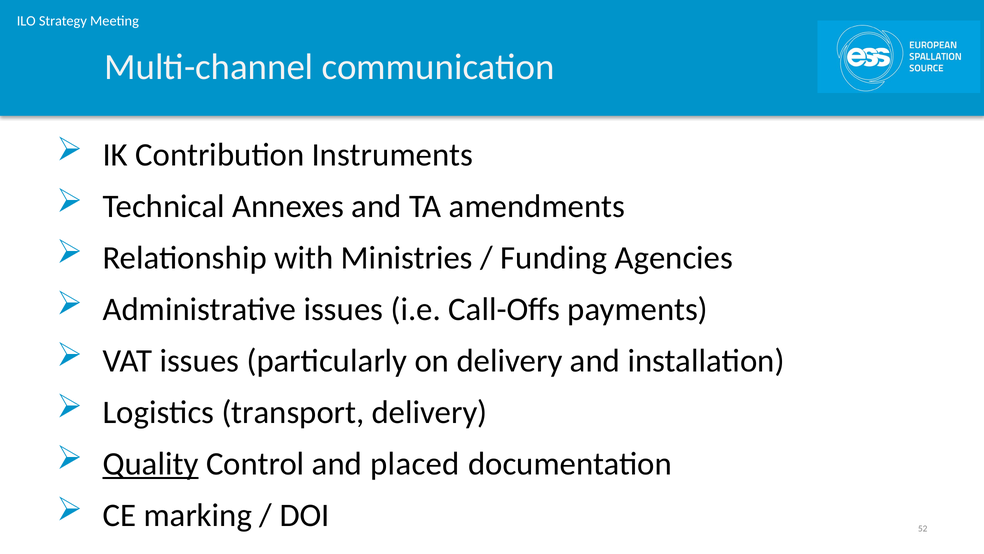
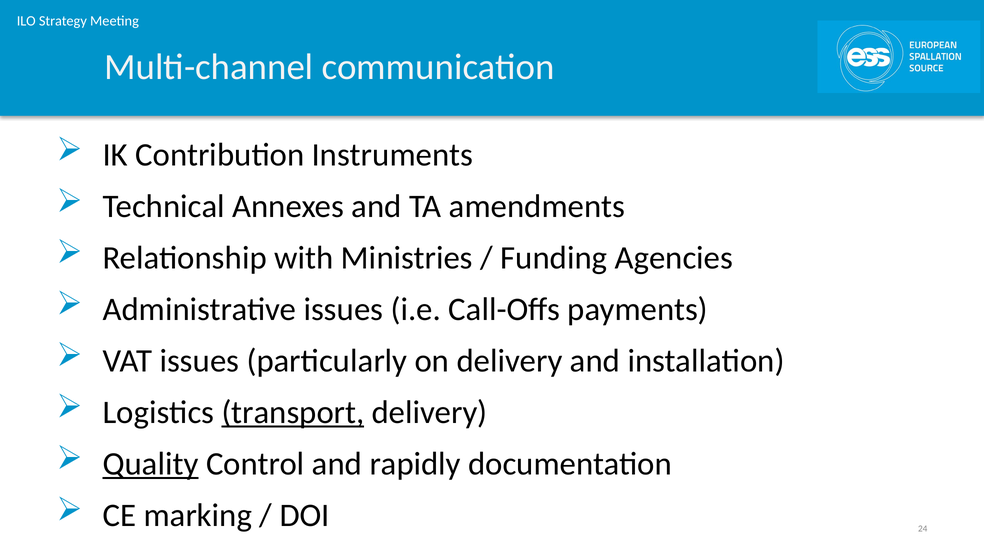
transport underline: none -> present
placed: placed -> rapidly
52: 52 -> 24
